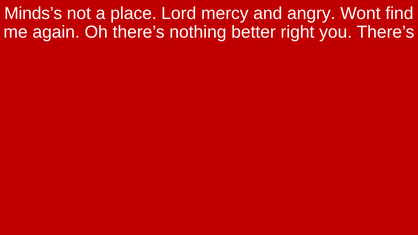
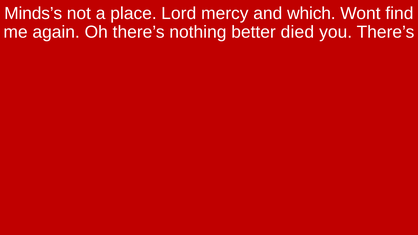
angry: angry -> which
right: right -> died
